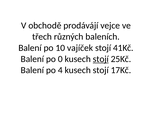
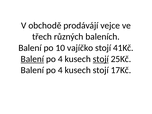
vajíček: vajíček -> vajíčko
Balení at (32, 59) underline: none -> present
0 at (60, 59): 0 -> 4
